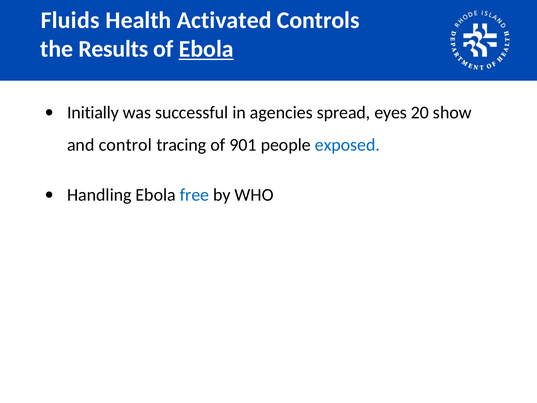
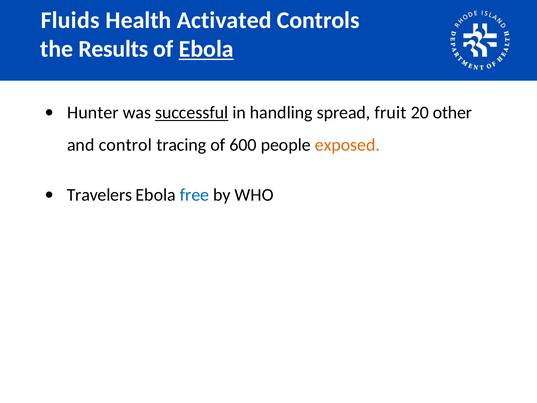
Initially: Initially -> Hunter
successful underline: none -> present
agencies: agencies -> handling
eyes: eyes -> fruit
show: show -> other
901: 901 -> 600
exposed colour: blue -> orange
Handling: Handling -> Travelers
